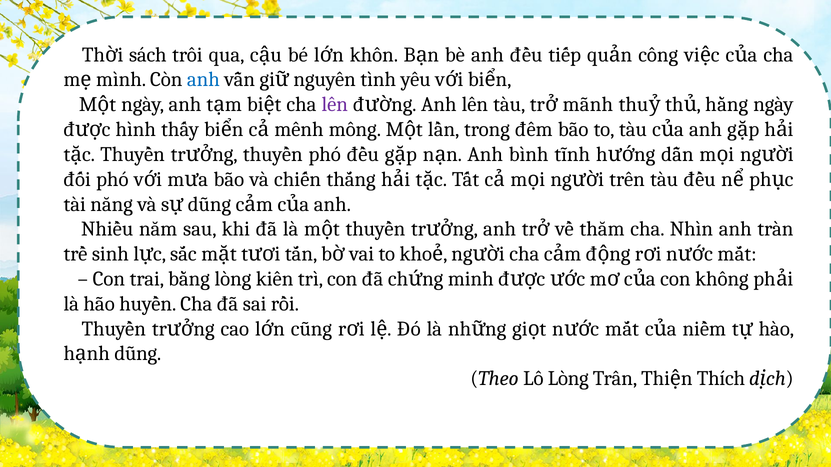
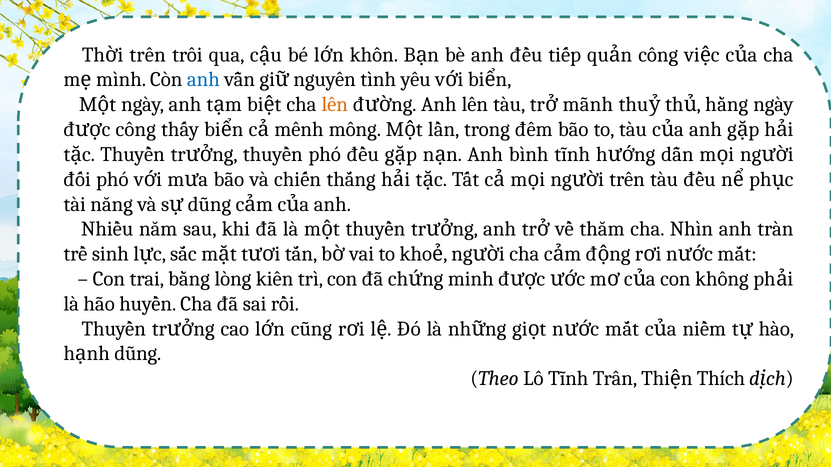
sách at (148, 55): sách -> trên
lên at (335, 105) colour: purple -> orange
hình at (136, 130): hình -> công
Lô Lòng: Lòng -> Tĩnh
